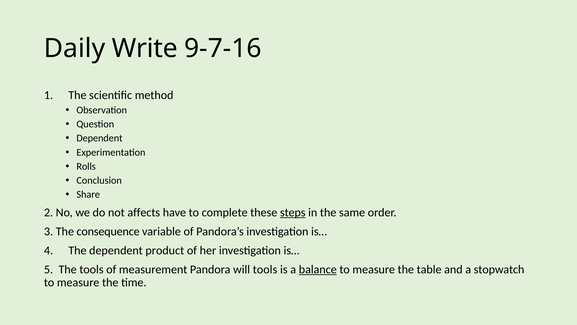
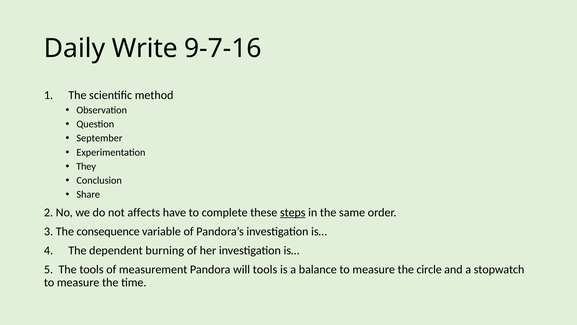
Dependent at (99, 138): Dependent -> September
Rolls: Rolls -> They
product: product -> burning
balance underline: present -> none
table: table -> circle
